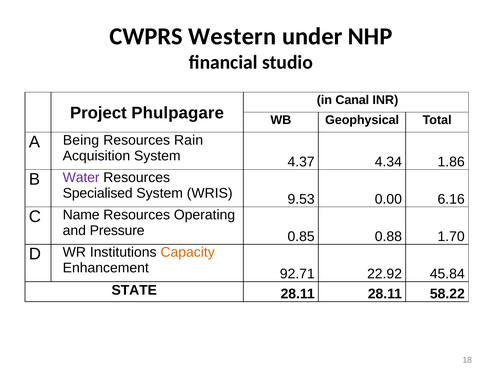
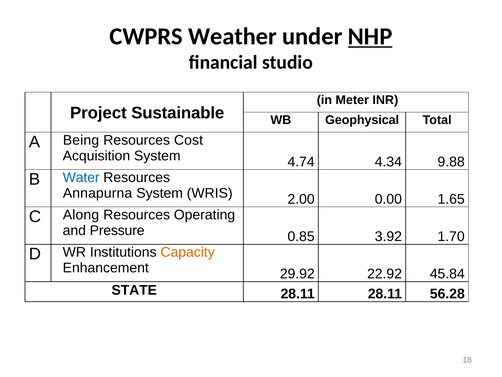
Western: Western -> Weather
NHP underline: none -> present
Canal: Canal -> Meter
Phulpagare: Phulpagare -> Sustainable
Rain: Rain -> Cost
4.37: 4.37 -> 4.74
1.86: 1.86 -> 9.88
Water colour: purple -> blue
Specialised: Specialised -> Annapurna
9.53: 9.53 -> 2.00
6.16: 6.16 -> 1.65
Name: Name -> Along
0.88: 0.88 -> 3.92
92.71: 92.71 -> 29.92
58.22: 58.22 -> 56.28
